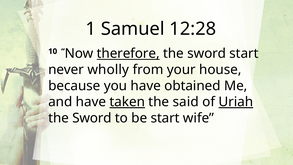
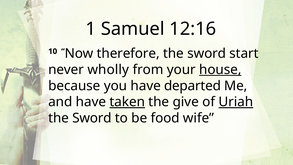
12:28: 12:28 -> 12:16
therefore underline: present -> none
house underline: none -> present
obtained: obtained -> departed
said: said -> give
be start: start -> food
